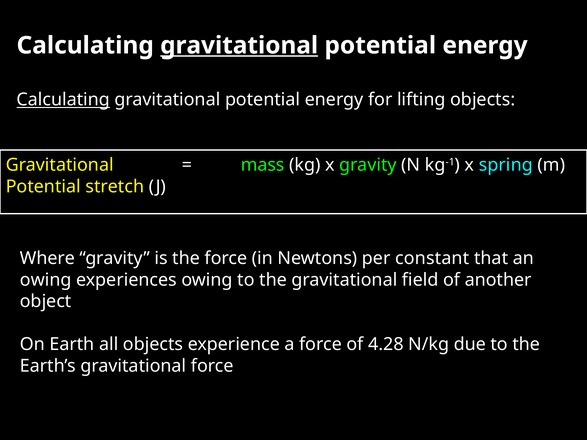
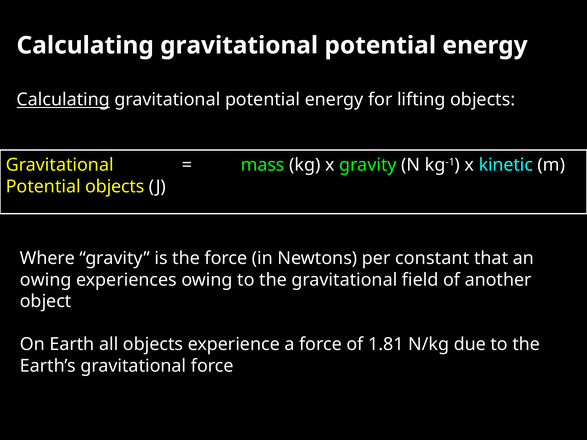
gravitational at (239, 45) underline: present -> none
spring: spring -> kinetic
Potential stretch: stretch -> objects
4.28: 4.28 -> 1.81
